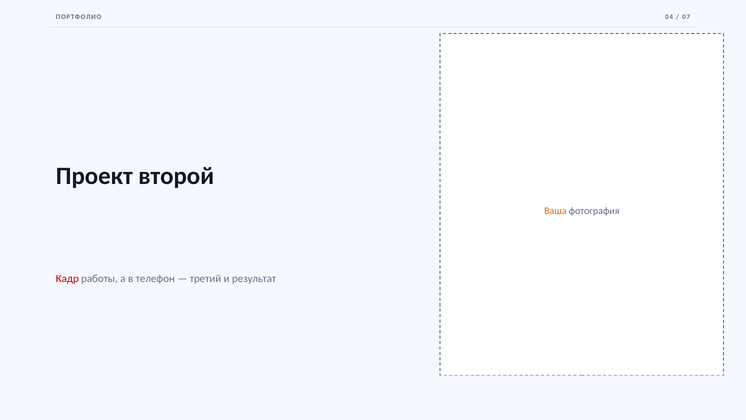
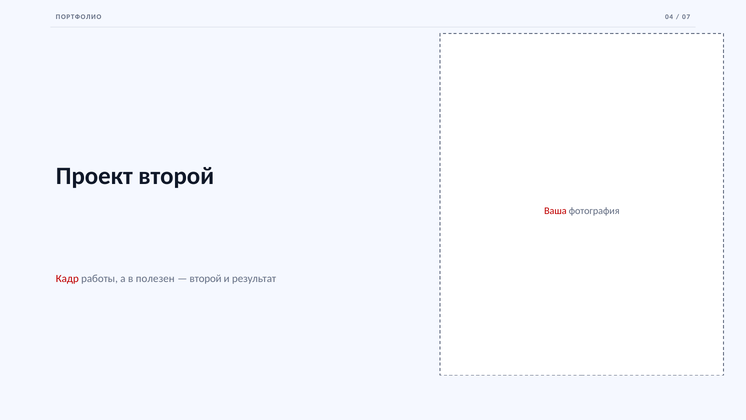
Ваша colour: orange -> red
телефон: телефон -> полезен
третий at (205, 279): третий -> второй
